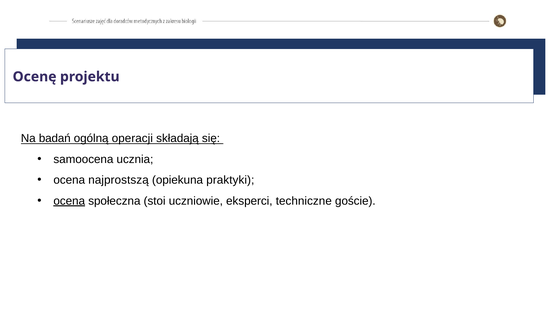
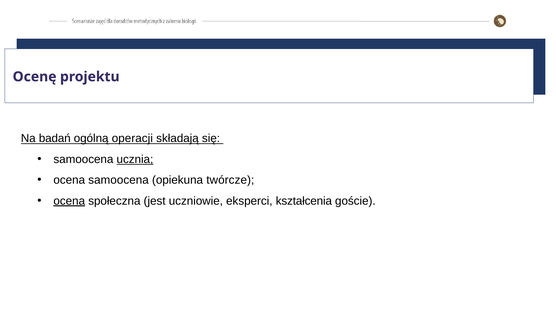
ucznia underline: none -> present
ocena najprostszą: najprostszą -> samoocena
praktyki: praktyki -> twórcze
stoi: stoi -> jest
techniczne: techniczne -> kształcenia
